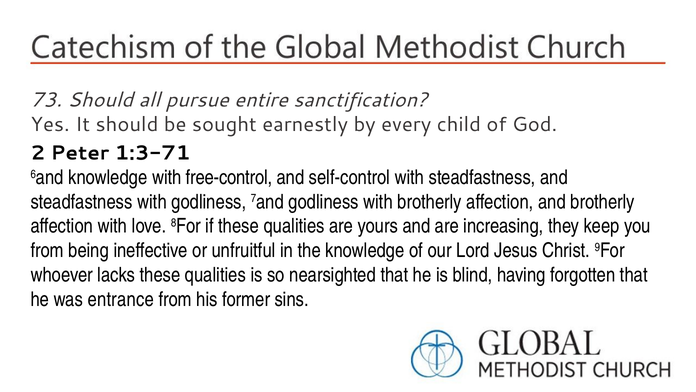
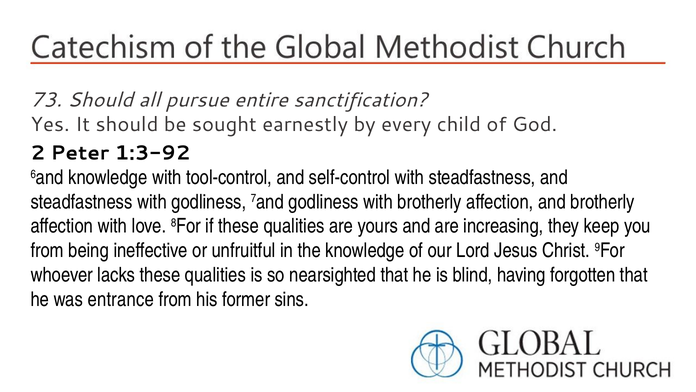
1:3-71: 1:3-71 -> 1:3-92
free-control: free-control -> tool-control
